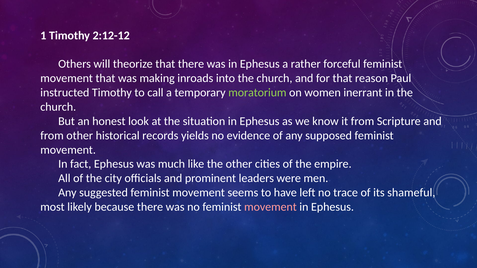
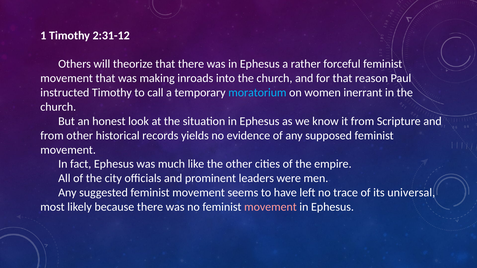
2:12-12: 2:12-12 -> 2:31-12
moratorium colour: light green -> light blue
shameful: shameful -> universal
